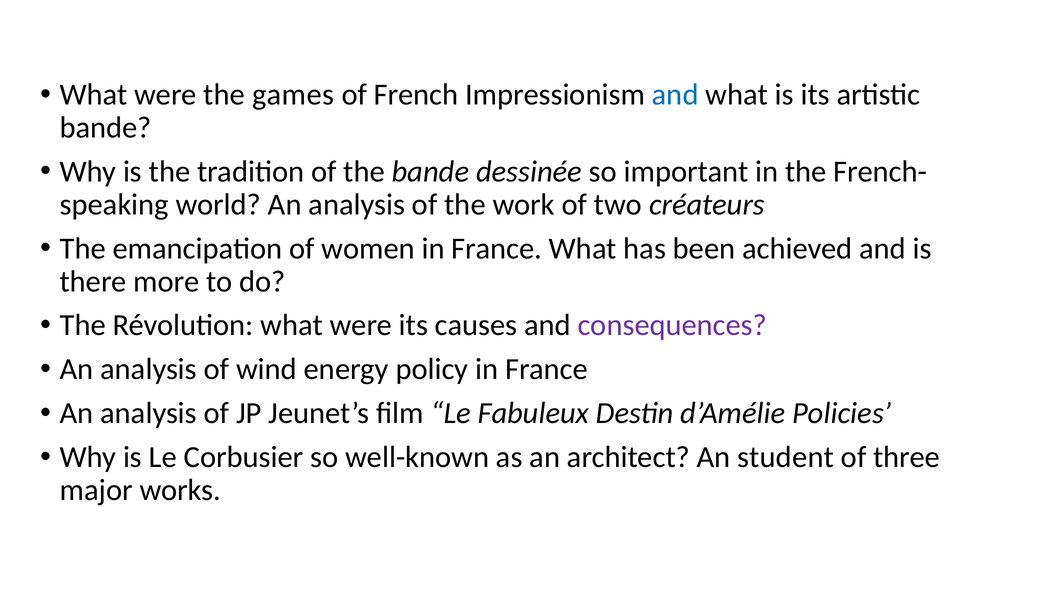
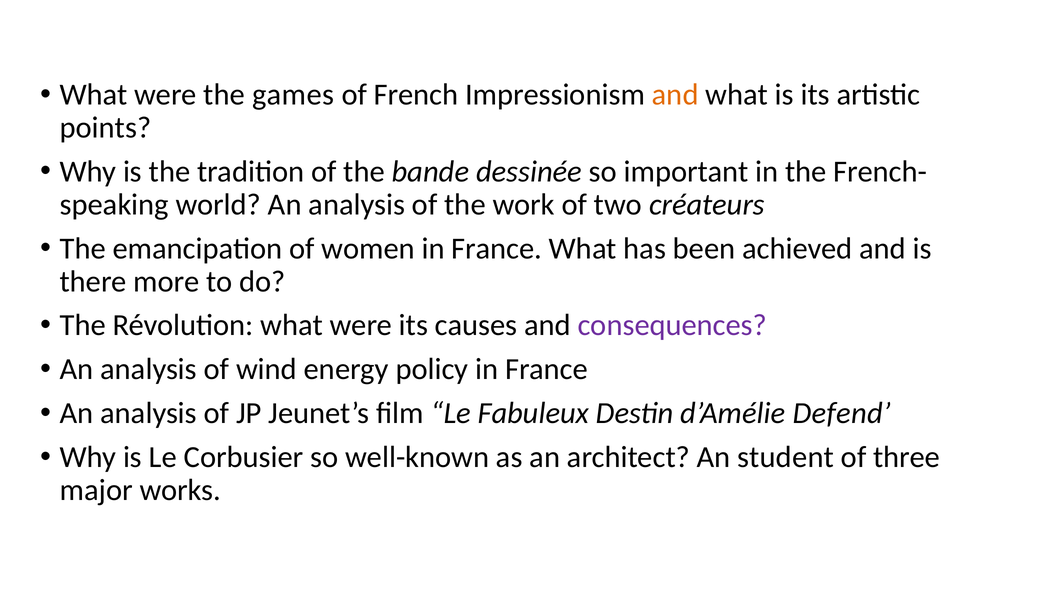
and at (675, 95) colour: blue -> orange
bande at (106, 128): bande -> points
Policies: Policies -> Defend
